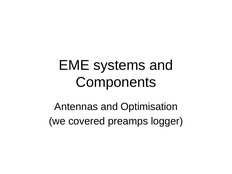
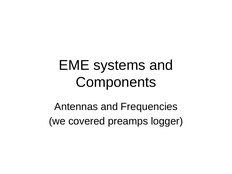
Optimisation: Optimisation -> Frequencies
